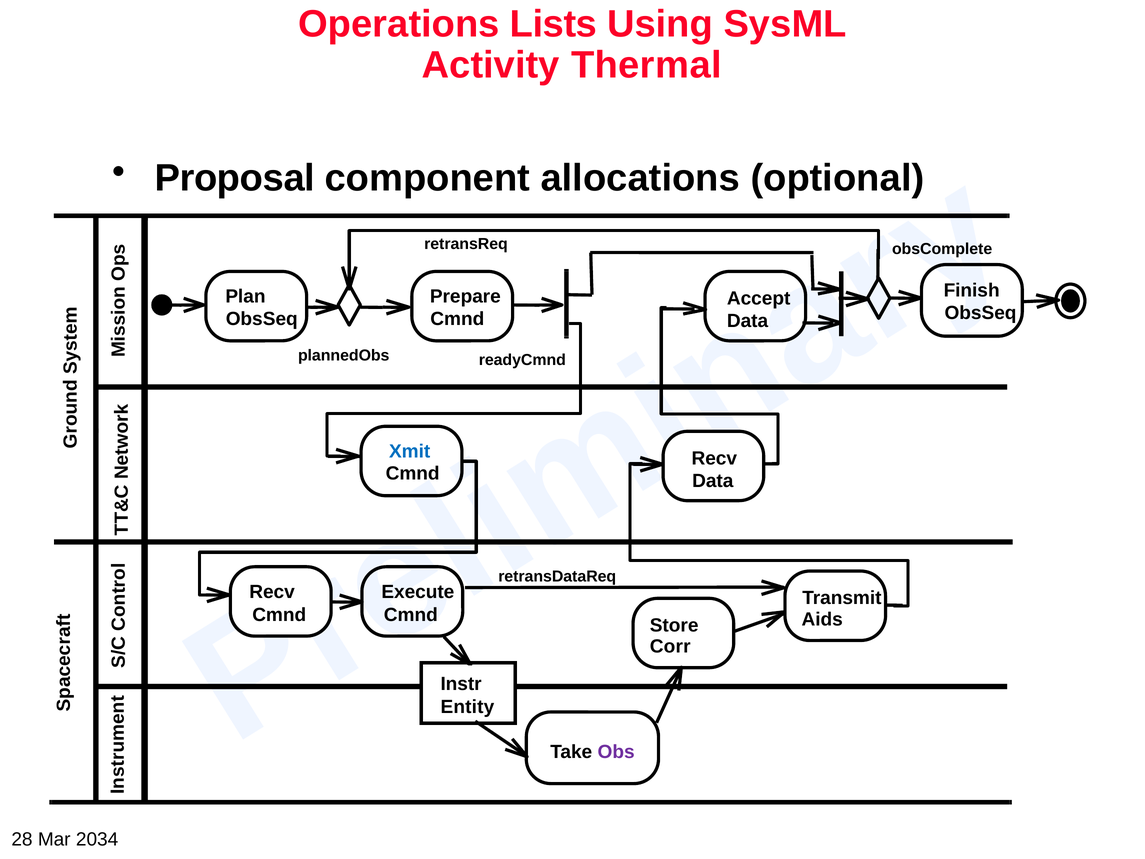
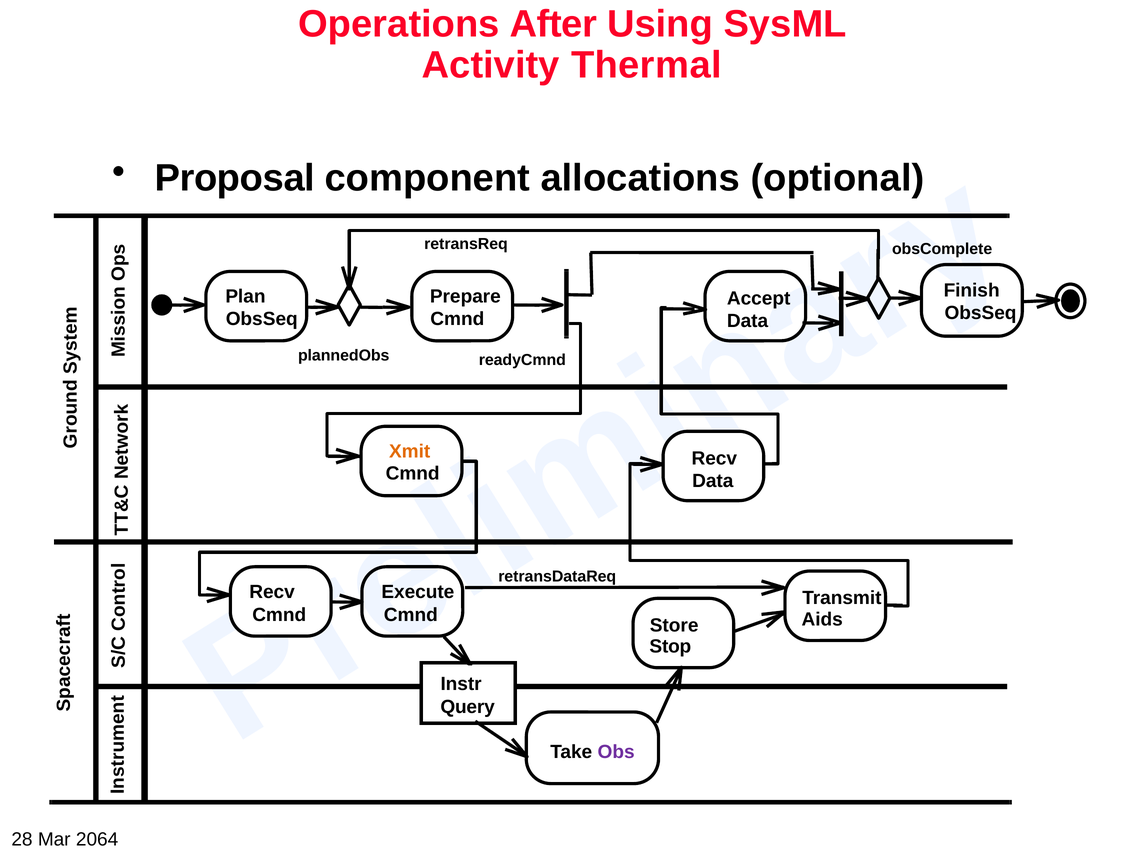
Lists: Lists -> After
Xmit colour: blue -> orange
Corr: Corr -> Stop
Entity: Entity -> Query
2034: 2034 -> 2064
